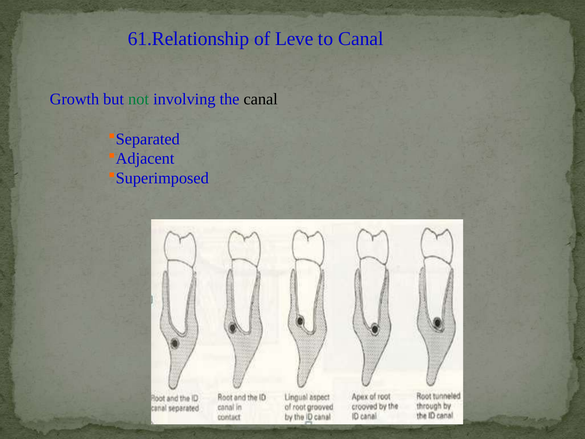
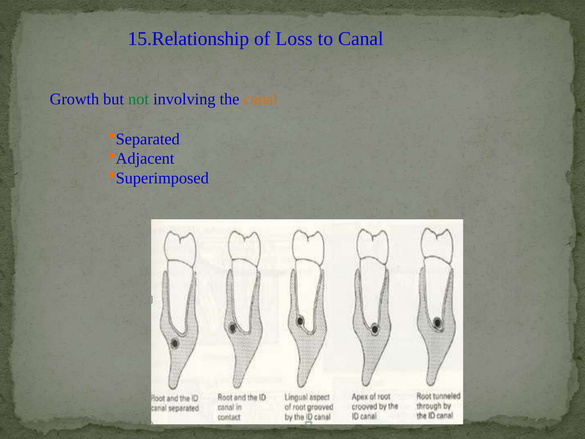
61.Relationship: 61.Relationship -> 15.Relationship
Leve: Leve -> Loss
canal at (261, 99) colour: black -> orange
